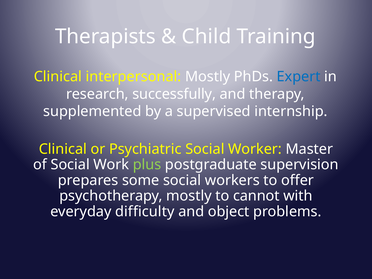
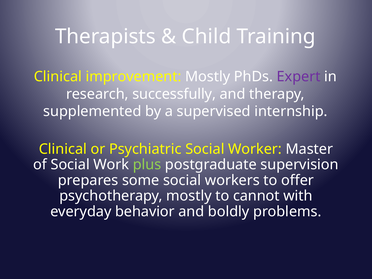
interpersonal: interpersonal -> improvement
Expert colour: blue -> purple
difficulty: difficulty -> behavior
object: object -> boldly
